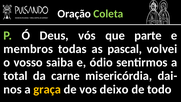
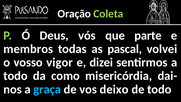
saiba: saiba -> vigor
ódio: ódio -> dizei
total at (15, 76): total -> todo
carne: carne -> como
graça colour: yellow -> light blue
